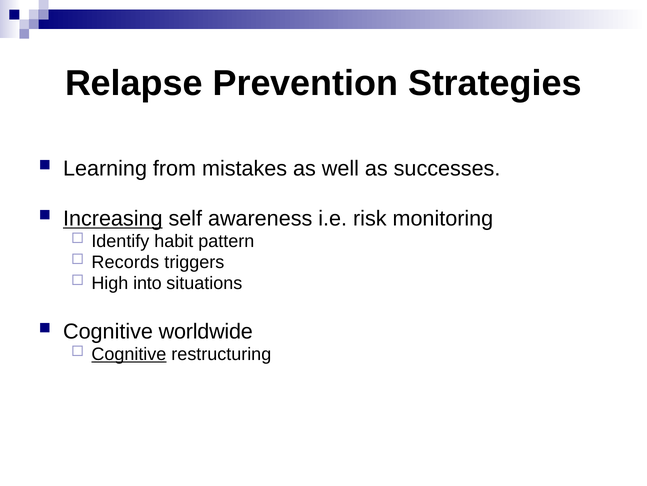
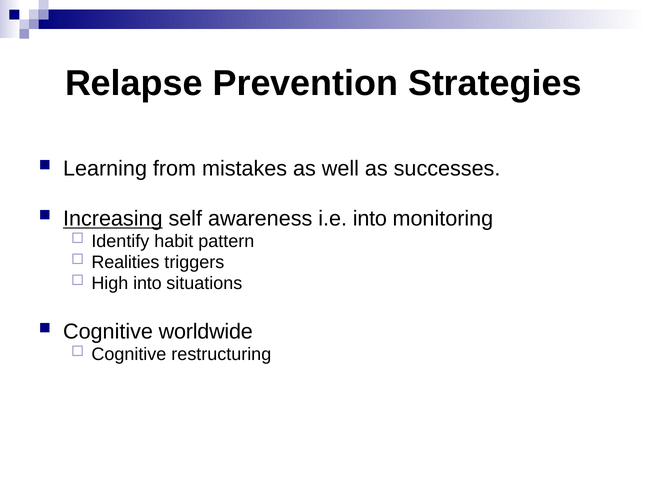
i.e risk: risk -> into
Records: Records -> Realities
Cognitive at (129, 354) underline: present -> none
